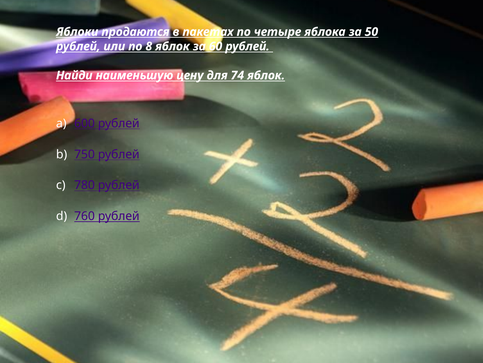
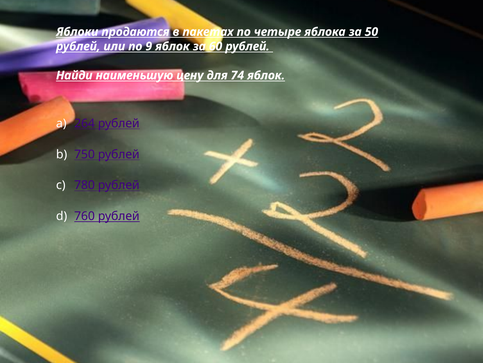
8: 8 -> 9
600: 600 -> 264
